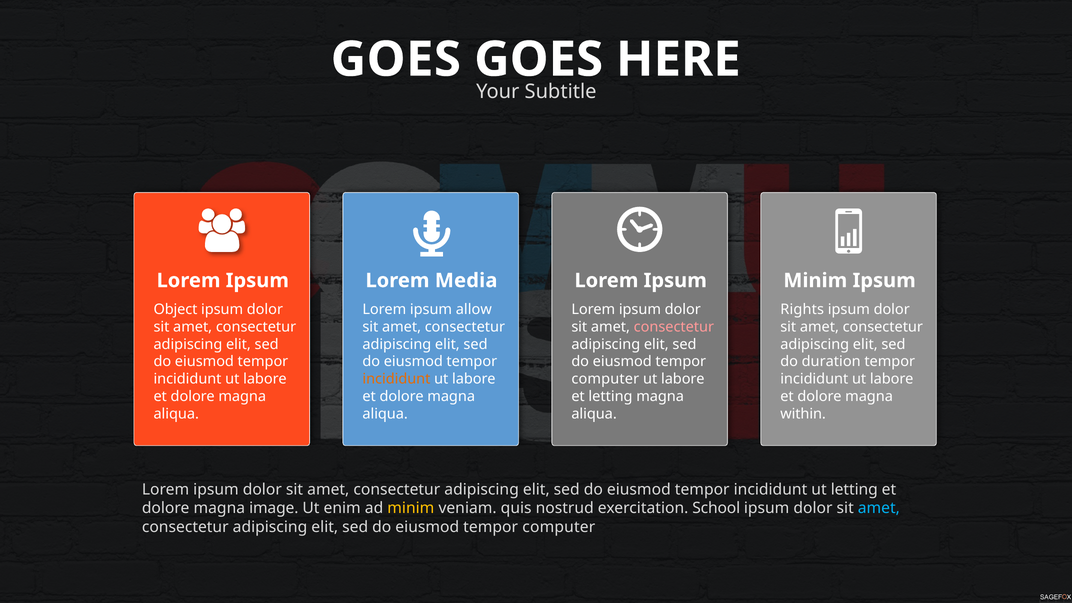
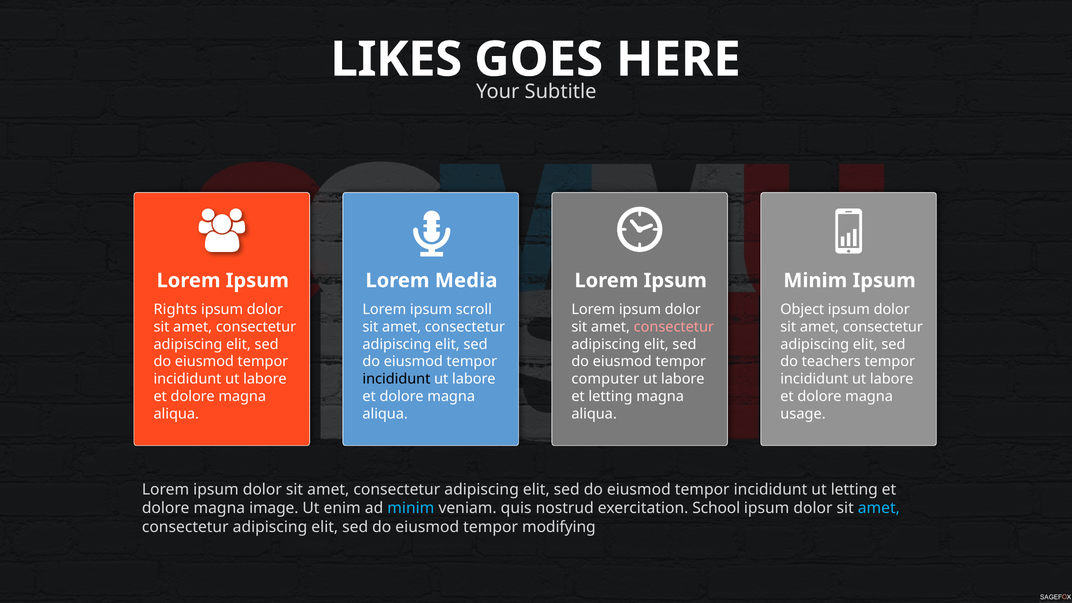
GOES at (396, 60): GOES -> LIKES
Object: Object -> Rights
allow: allow -> scroll
Rights: Rights -> Object
duration: duration -> teachers
incididunt at (396, 379) colour: orange -> black
within: within -> usage
minim at (411, 508) colour: yellow -> light blue
computer at (559, 527): computer -> modifying
